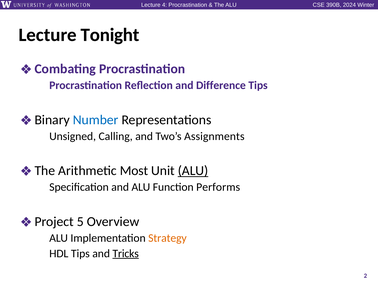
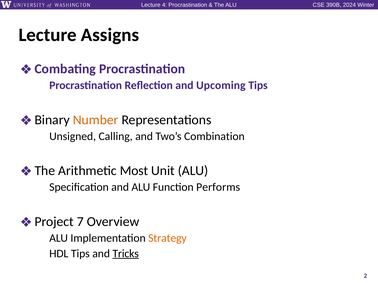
Tonight: Tonight -> Assigns
Difference: Difference -> Upcoming
Number colour: blue -> orange
Assignments: Assignments -> Combination
ALU at (193, 171) underline: present -> none
5: 5 -> 7
